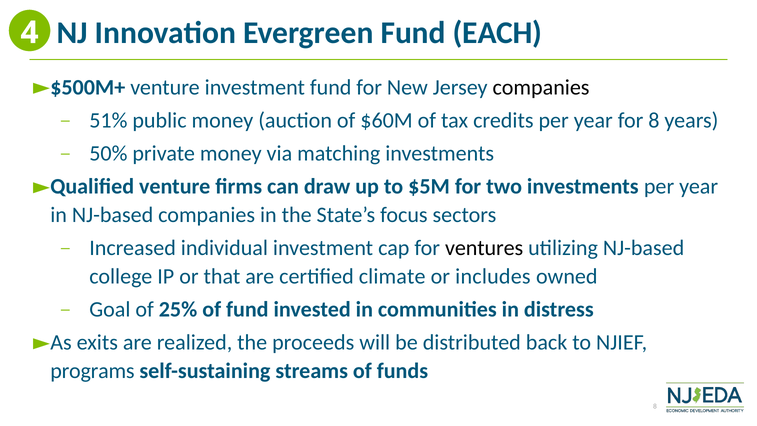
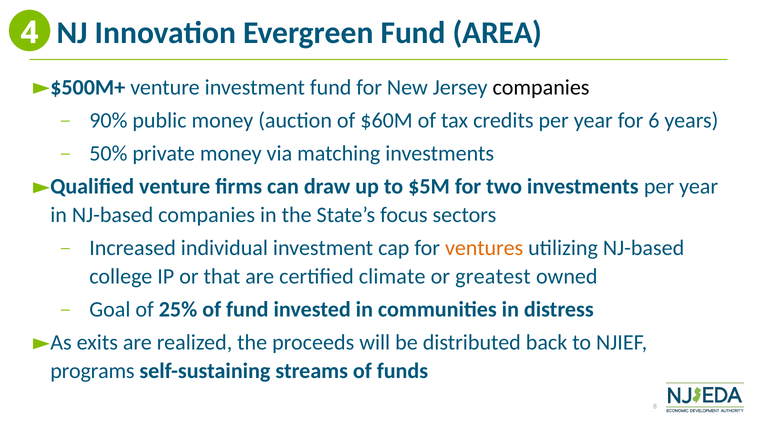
EACH: EACH -> AREA
51%: 51% -> 90%
for 8: 8 -> 6
ventures colour: black -> orange
includes: includes -> greatest
